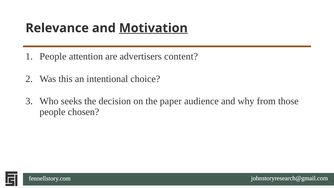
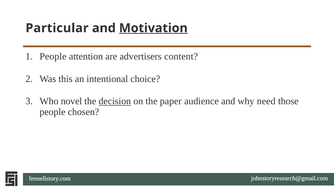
Relevance: Relevance -> Particular
seeks: seeks -> novel
decision underline: none -> present
from: from -> need
